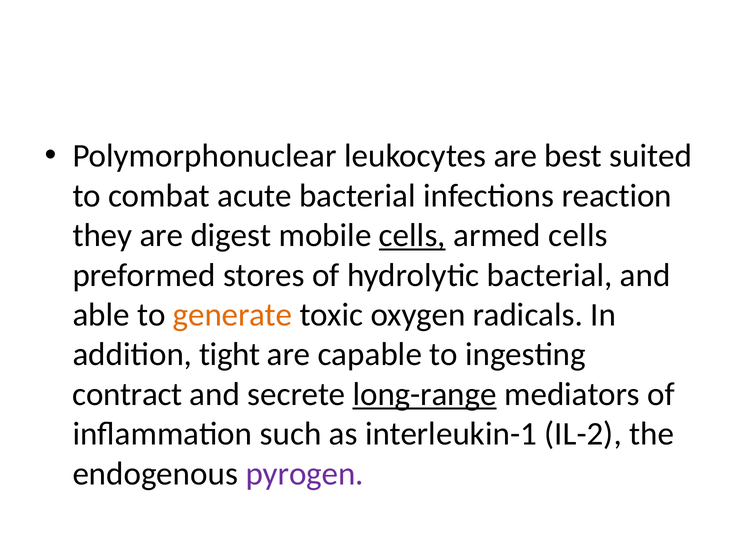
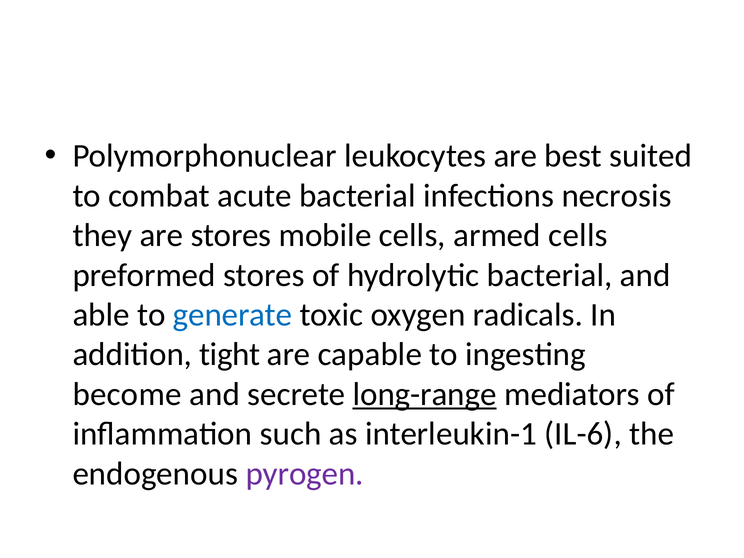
reaction: reaction -> necrosis
are digest: digest -> stores
cells at (412, 235) underline: present -> none
generate colour: orange -> blue
contract: contract -> become
IL-2: IL-2 -> IL-6
